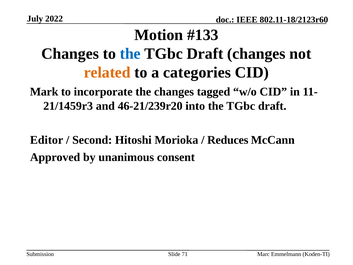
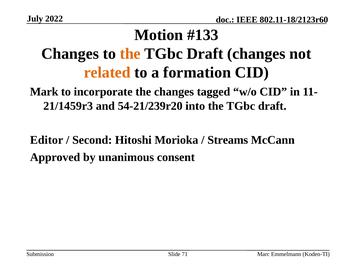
the at (130, 54) colour: blue -> orange
categories: categories -> formation
46-21/239r20: 46-21/239r20 -> 54-21/239r20
Reduces: Reduces -> Streams
